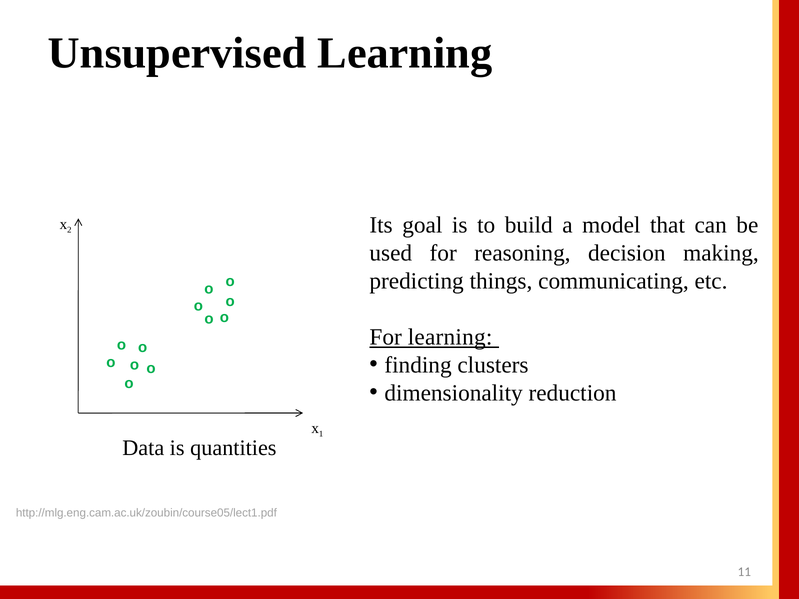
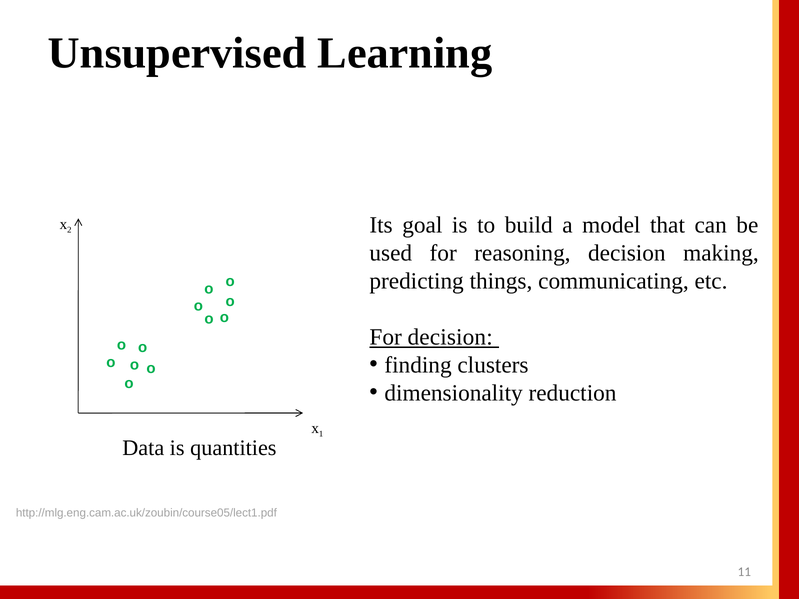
For learning: learning -> decision
